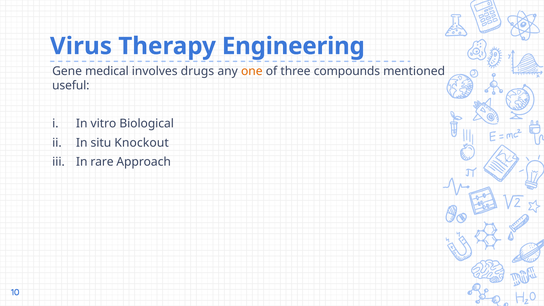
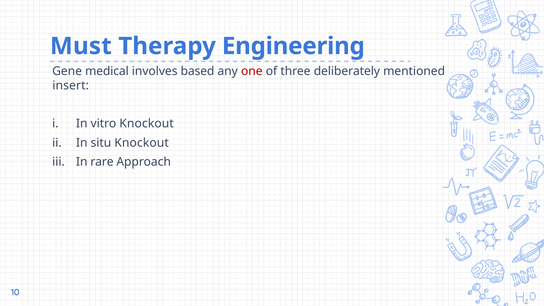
Virus: Virus -> Must
drugs: drugs -> based
one colour: orange -> red
compounds: compounds -> deliberately
useful: useful -> insert
vitro Biological: Biological -> Knockout
